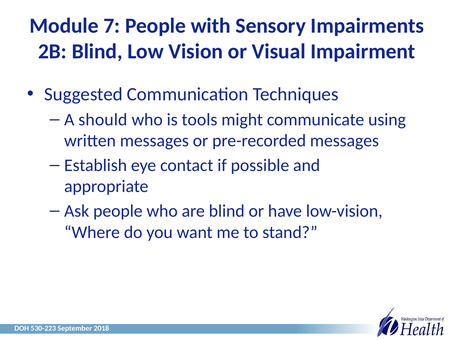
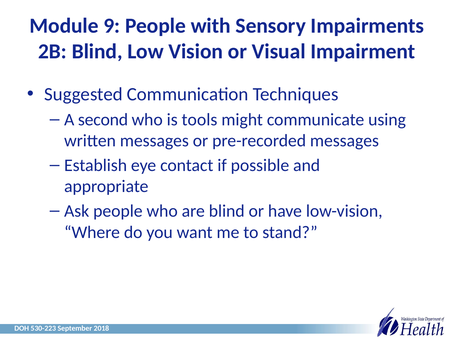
7: 7 -> 9
should: should -> second
